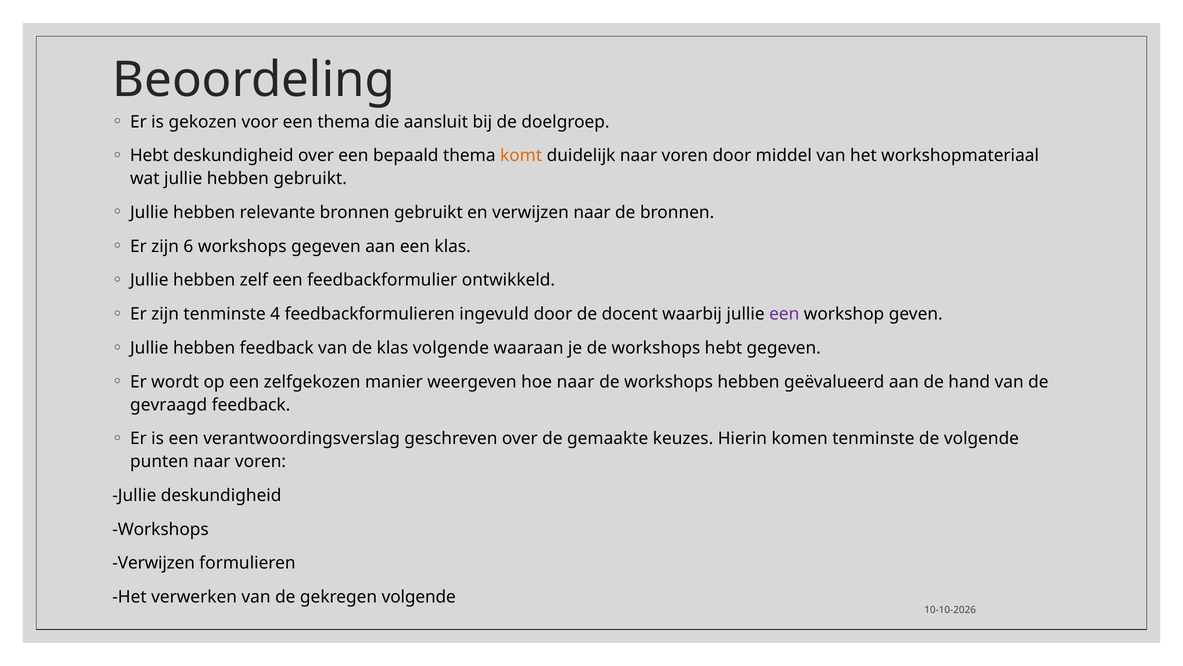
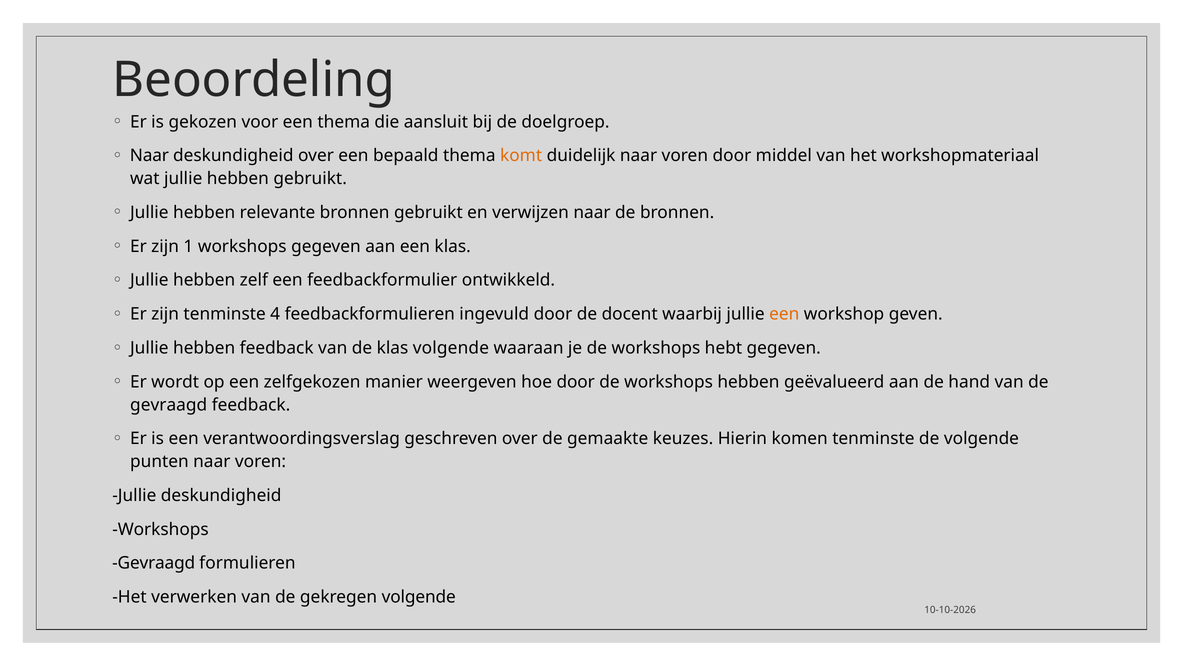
Hebt at (149, 156): Hebt -> Naar
6: 6 -> 1
een at (784, 314) colour: purple -> orange
hoe naar: naar -> door
Verwijzen at (154, 563): Verwijzen -> Gevraagd
